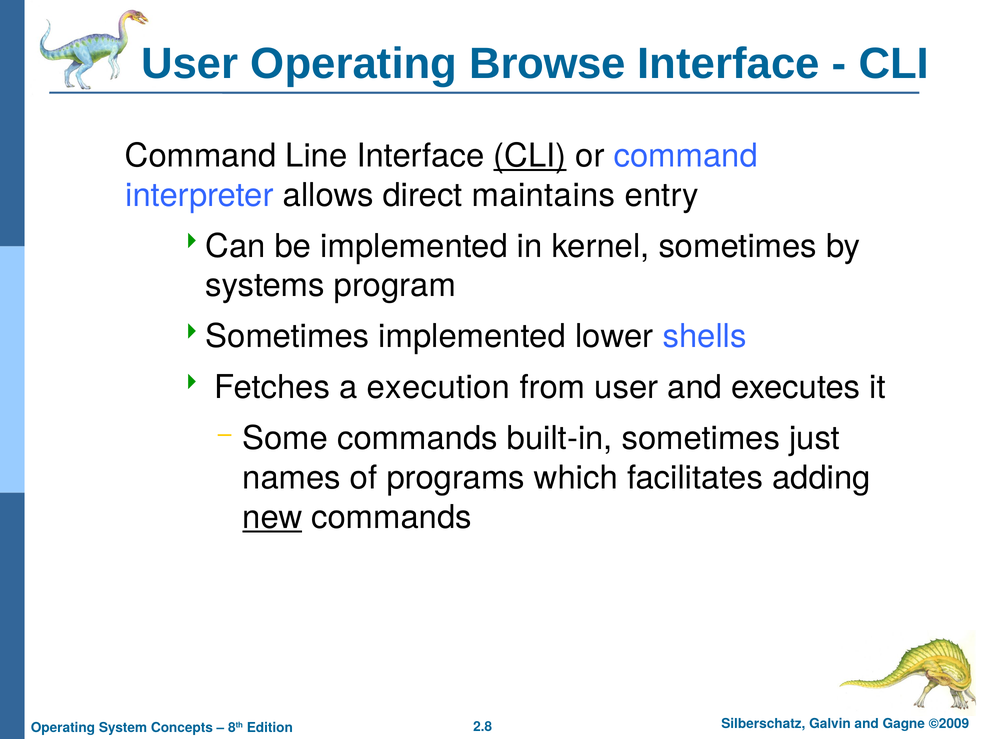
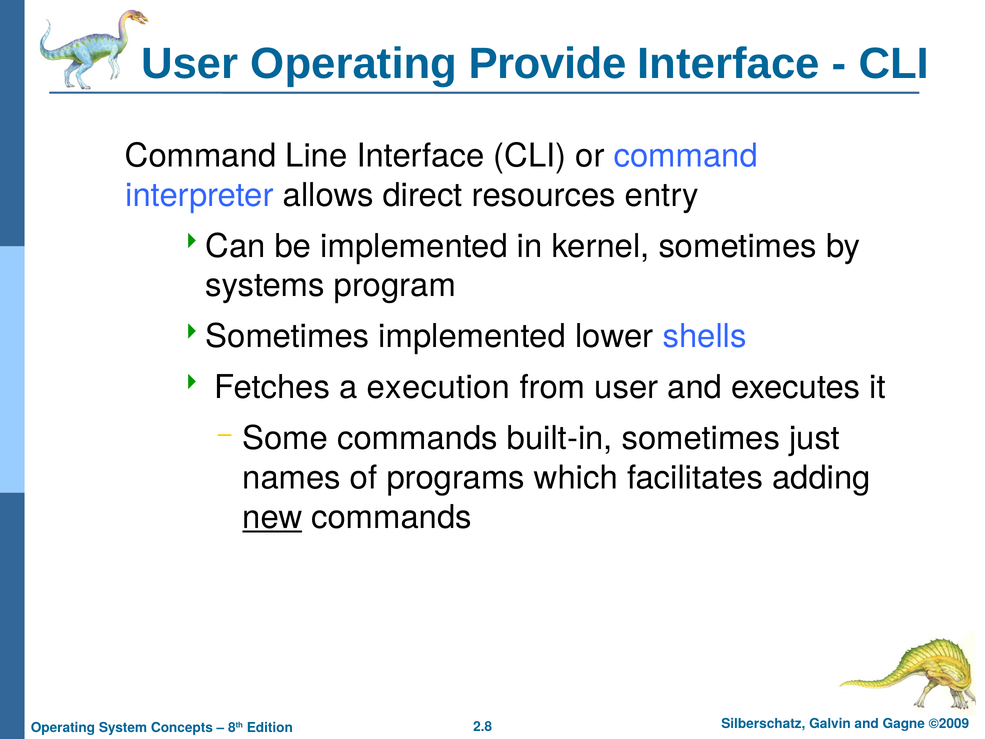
Browse: Browse -> Provide
CLI at (530, 156) underline: present -> none
maintains: maintains -> resources
